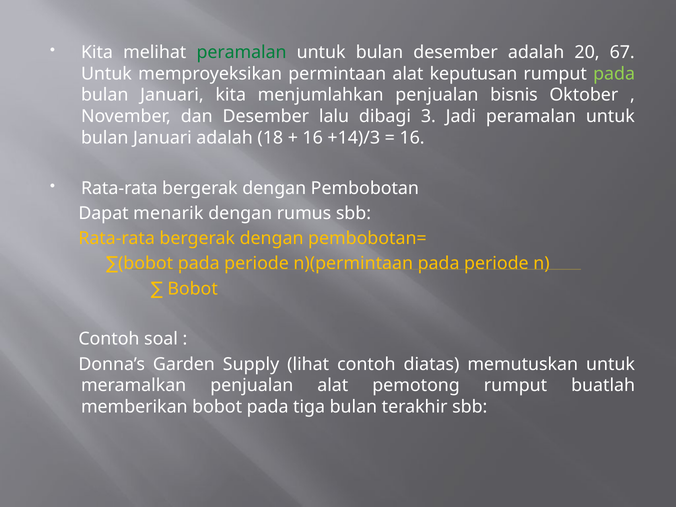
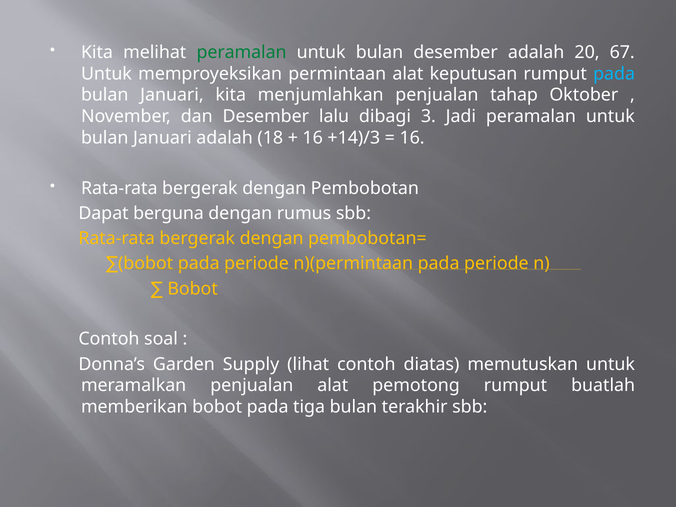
pada at (614, 74) colour: light green -> light blue
bisnis: bisnis -> tahap
menarik: menarik -> berguna
